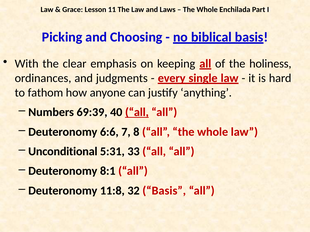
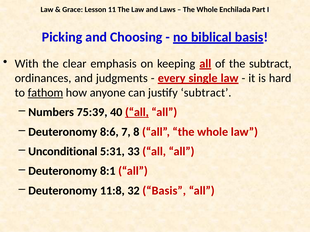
the holiness: holiness -> subtract
fathom underline: none -> present
justify anything: anything -> subtract
69:39: 69:39 -> 75:39
6:6: 6:6 -> 8:6
